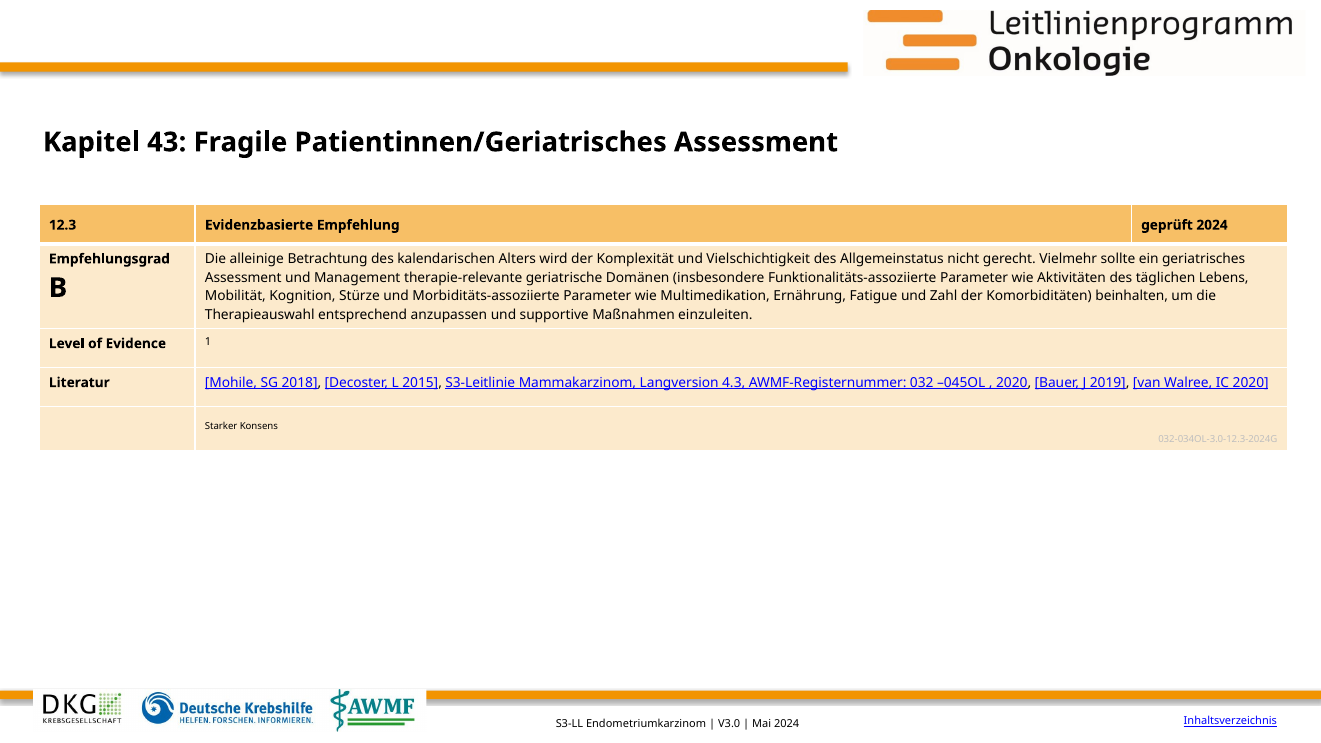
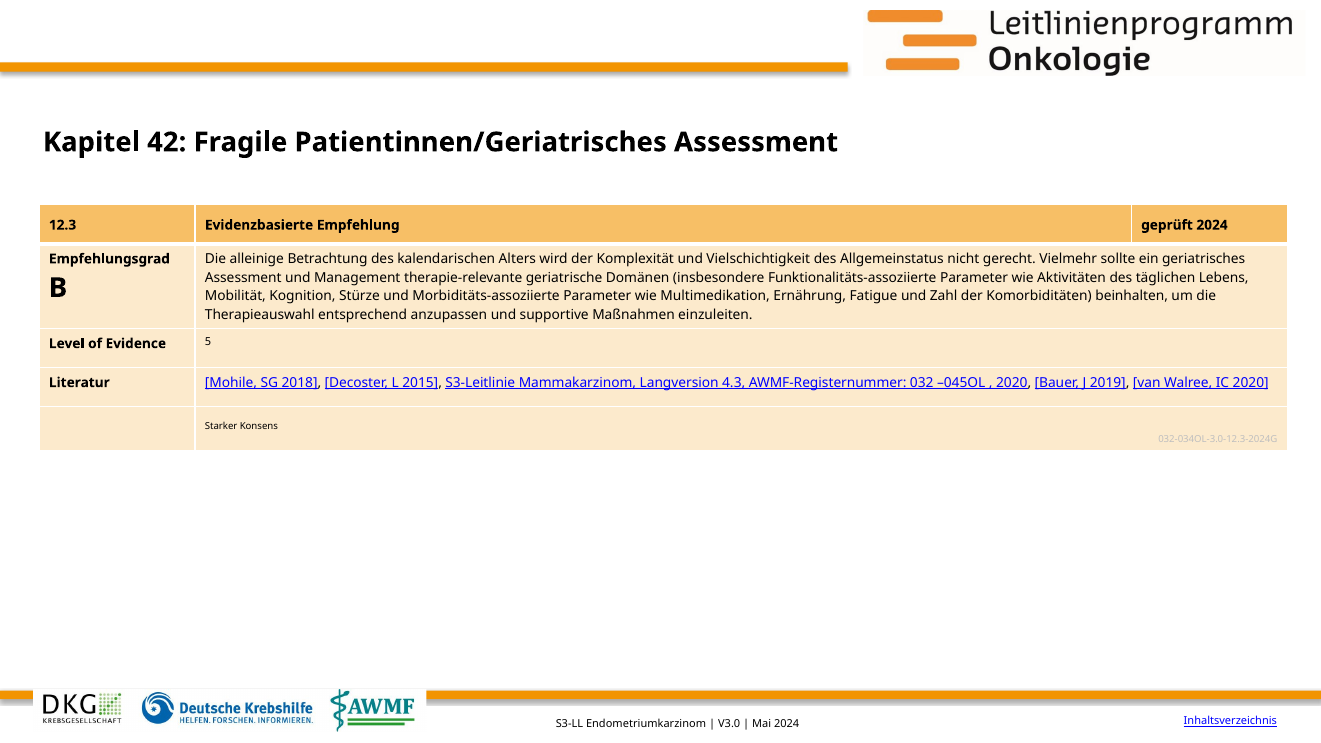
43: 43 -> 42
1: 1 -> 5
